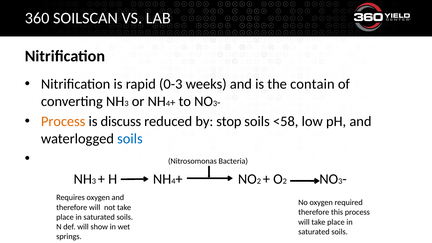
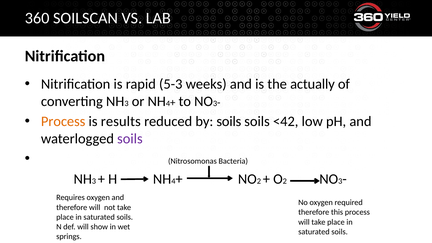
0-3: 0-3 -> 5-3
contain: contain -> actually
discuss: discuss -> results
by stop: stop -> soils
<58: <58 -> <42
soils at (130, 139) colour: blue -> purple
